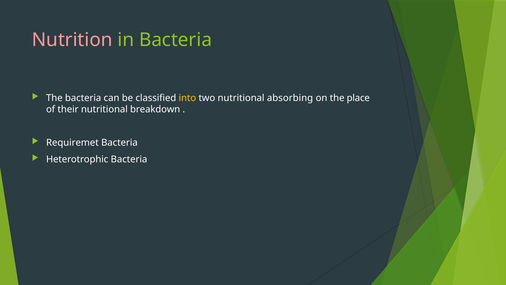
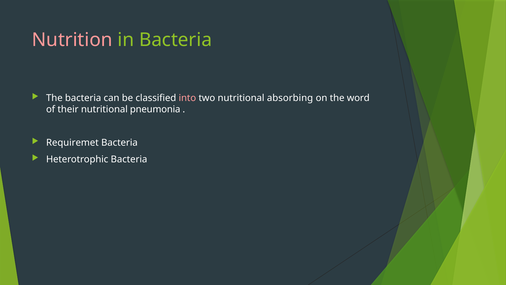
into colour: yellow -> pink
place: place -> word
breakdown: breakdown -> pneumonia
